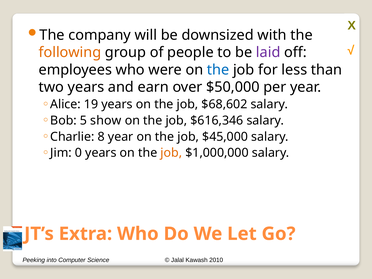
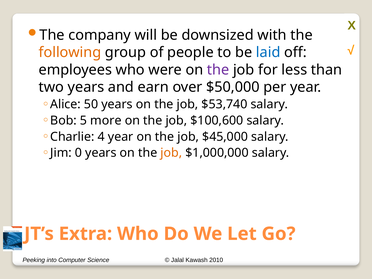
laid colour: purple -> blue
the at (218, 70) colour: blue -> purple
19: 19 -> 50
$68,602: $68,602 -> $53,740
show: show -> more
$616,346: $616,346 -> $100,600
8: 8 -> 4
